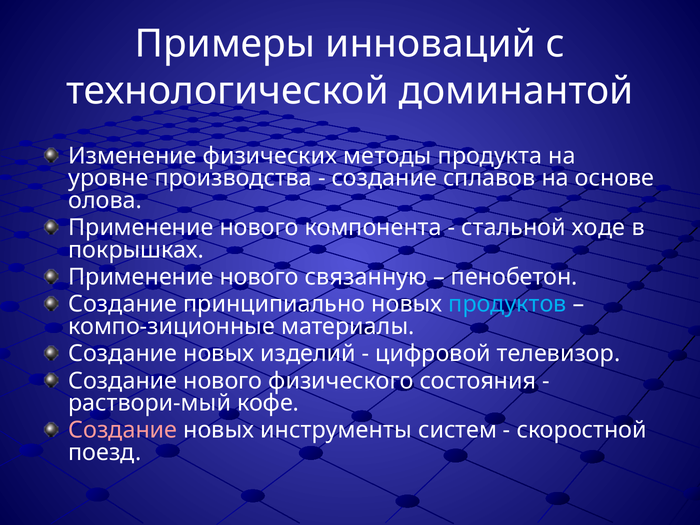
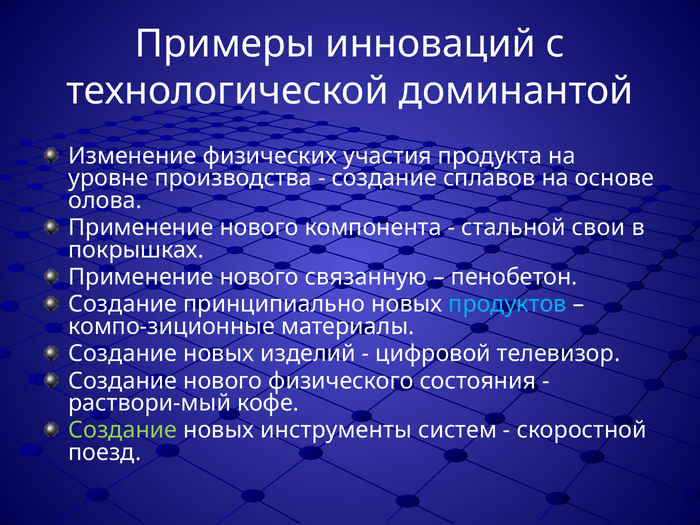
методы: методы -> участия
ходе: ходе -> свои
Создание at (123, 430) colour: pink -> light green
